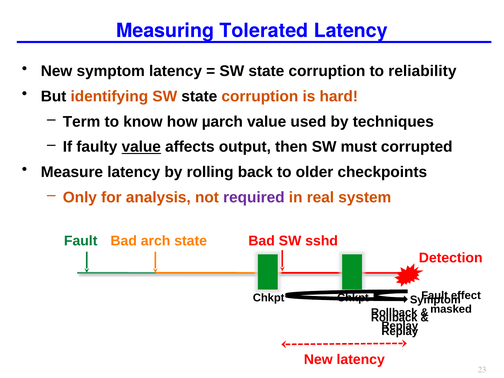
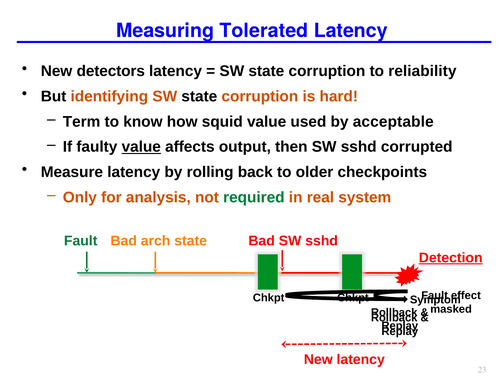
New symptom: symptom -> detectors
µarch: µarch -> squid
techniques: techniques -> acceptable
then SW must: must -> sshd
required colour: purple -> green
Detection underline: none -> present
